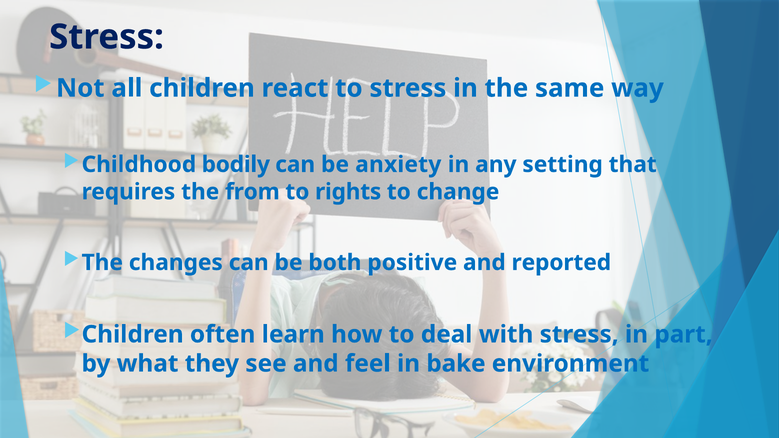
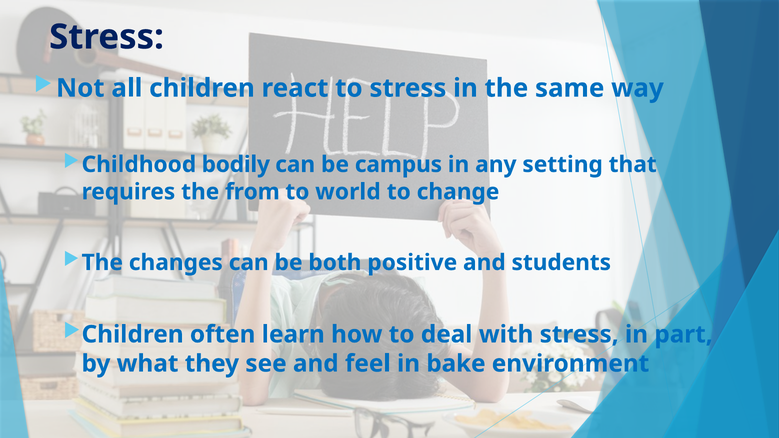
anxiety: anxiety -> campus
rights: rights -> world
reported: reported -> students
